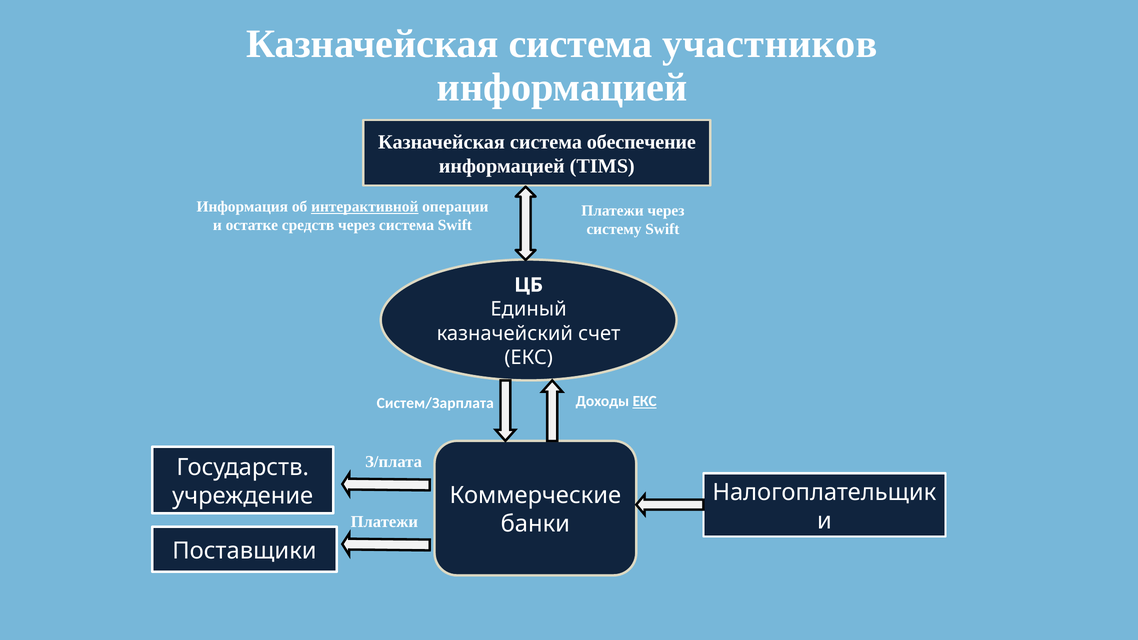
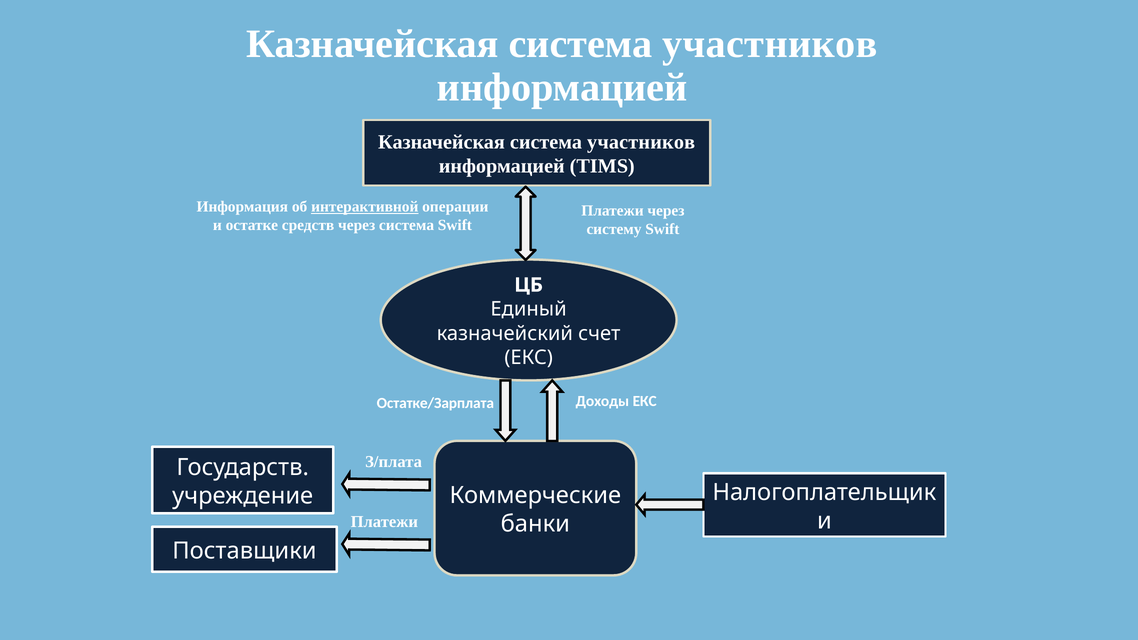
обеспечение at (641, 142): обеспечение -> участников
Систем/Зарплата: Систем/Зарплата -> Остатке/Зарплата
ЕКС at (645, 401) underline: present -> none
